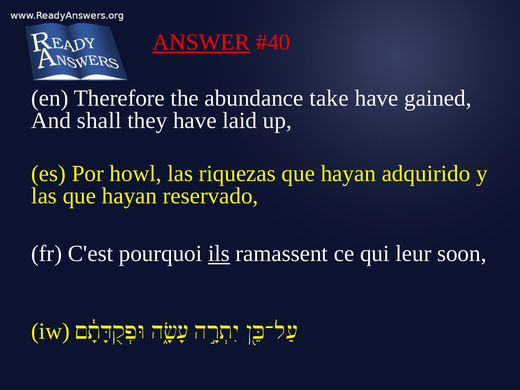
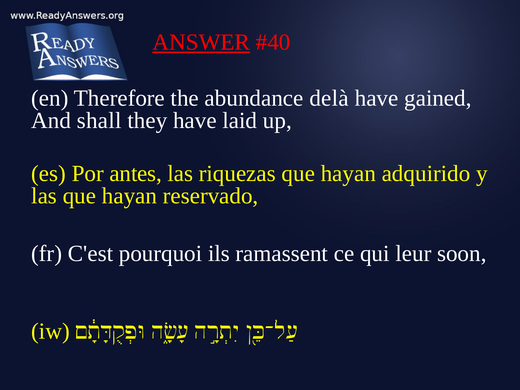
take: take -> delà
howl: howl -> antes
ils underline: present -> none
